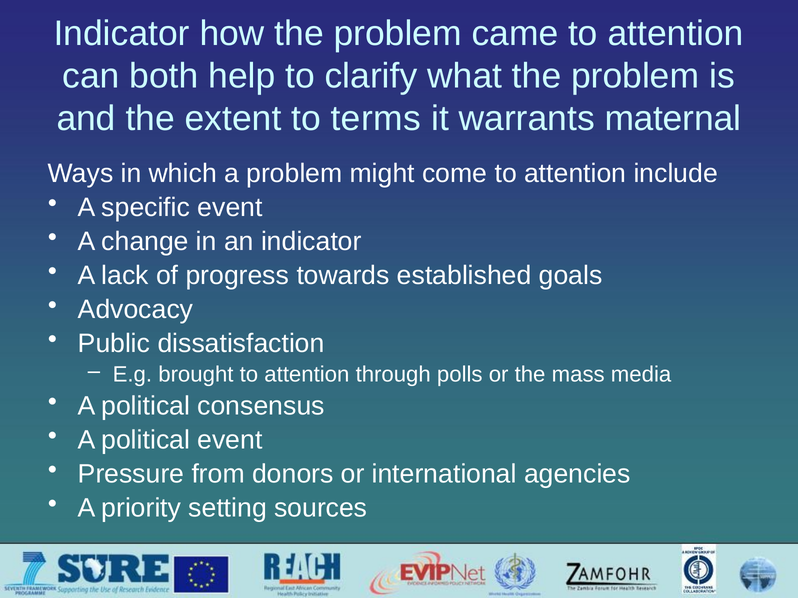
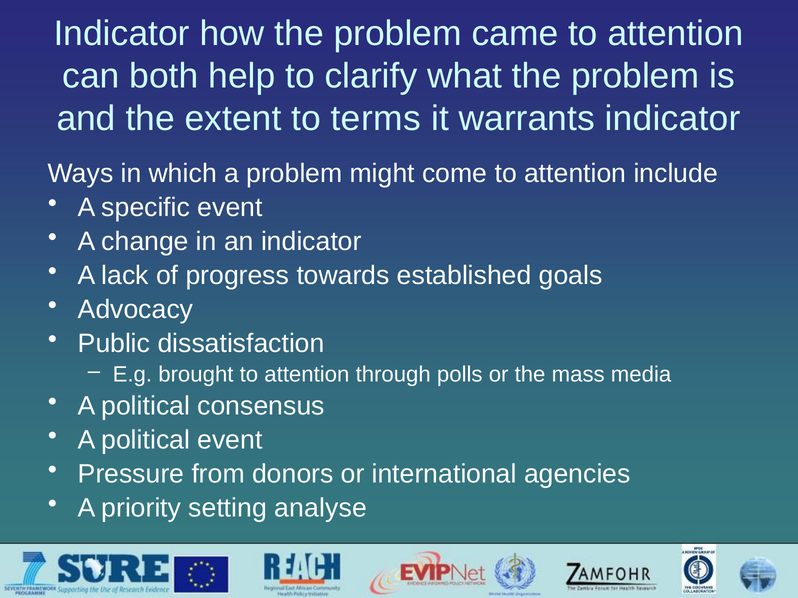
warrants maternal: maternal -> indicator
sources: sources -> analyse
